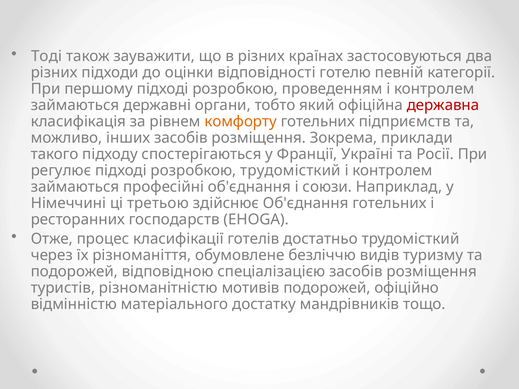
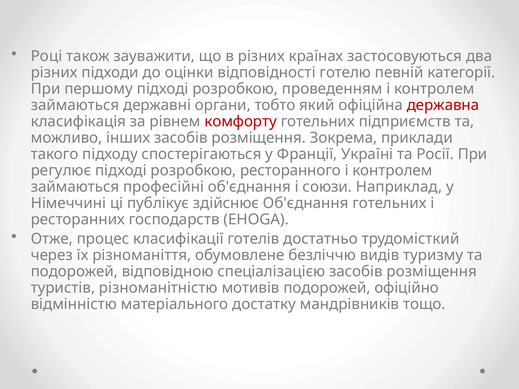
Тоді: Тоді -> Році
комфорту colour: orange -> red
розробкою трудомісткий: трудомісткий -> ресторанного
третьою: третьою -> публікує
